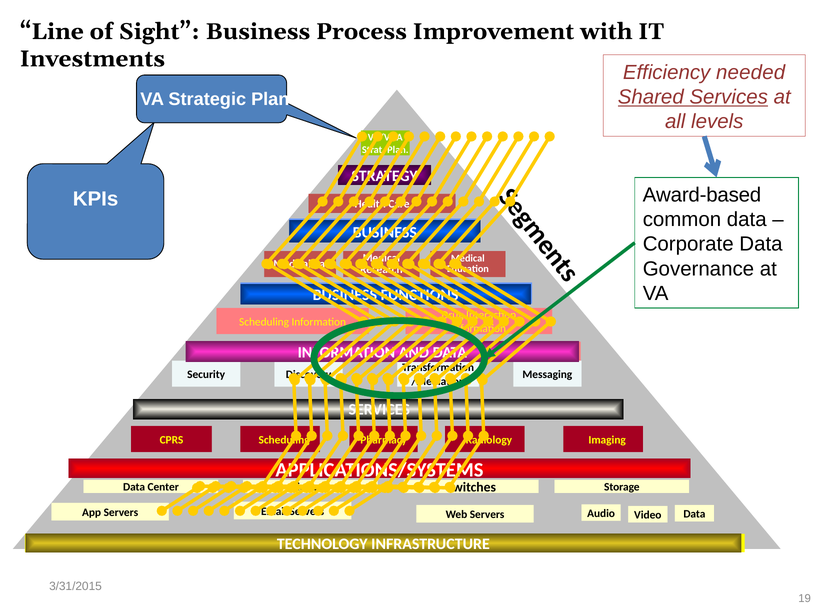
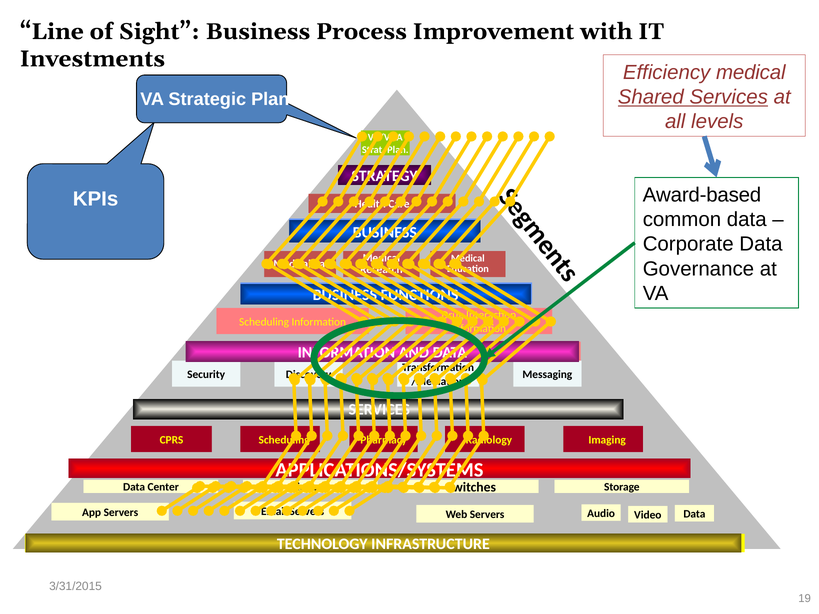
Efficiency needed: needed -> medical
